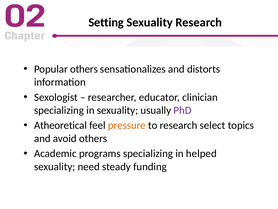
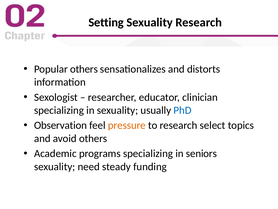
PhD colour: purple -> blue
Atheoretical: Atheoretical -> Observation
helped: helped -> seniors
